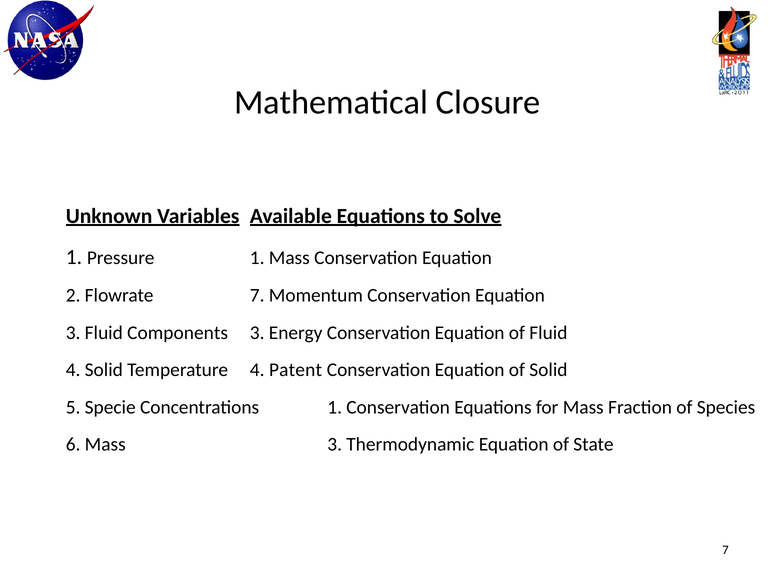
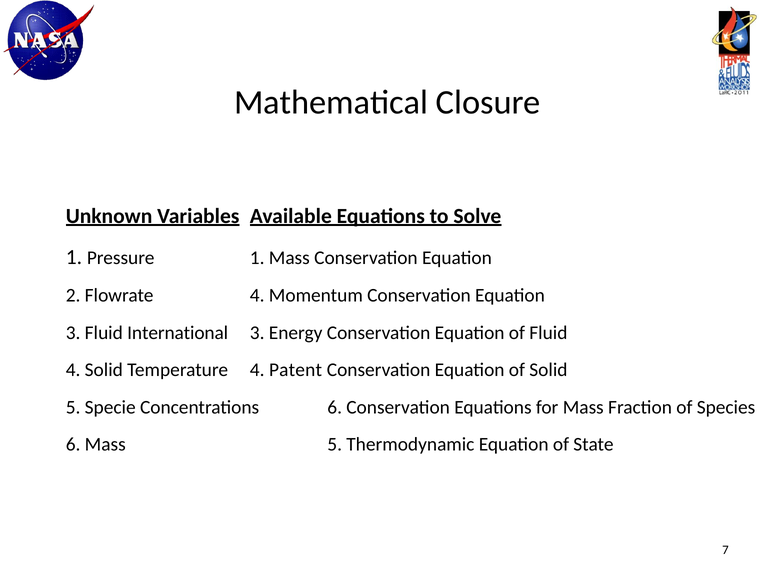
Flowrate 7: 7 -> 4
Components: Components -> International
Concentrations 1: 1 -> 6
Mass 3: 3 -> 5
